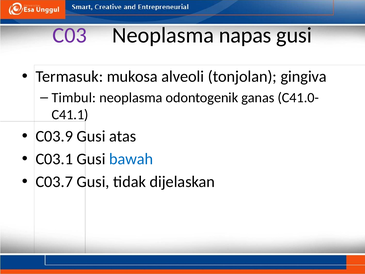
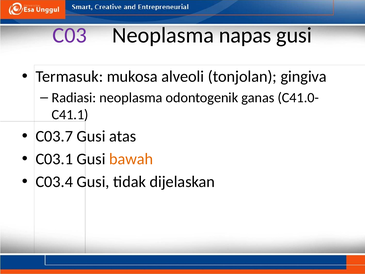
Timbul: Timbul -> Radiasi
C03.9: C03.9 -> C03.7
bawah colour: blue -> orange
C03.7: C03.7 -> C03.4
